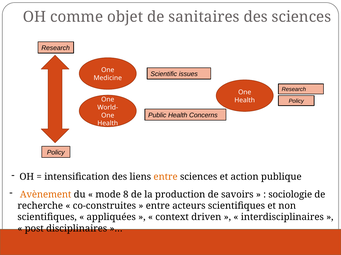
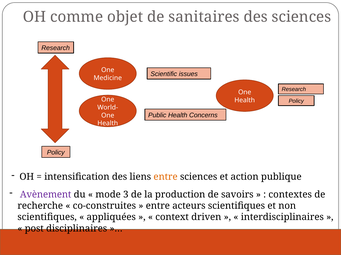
Avènement colour: orange -> purple
8: 8 -> 3
sociologie: sociologie -> contextes
